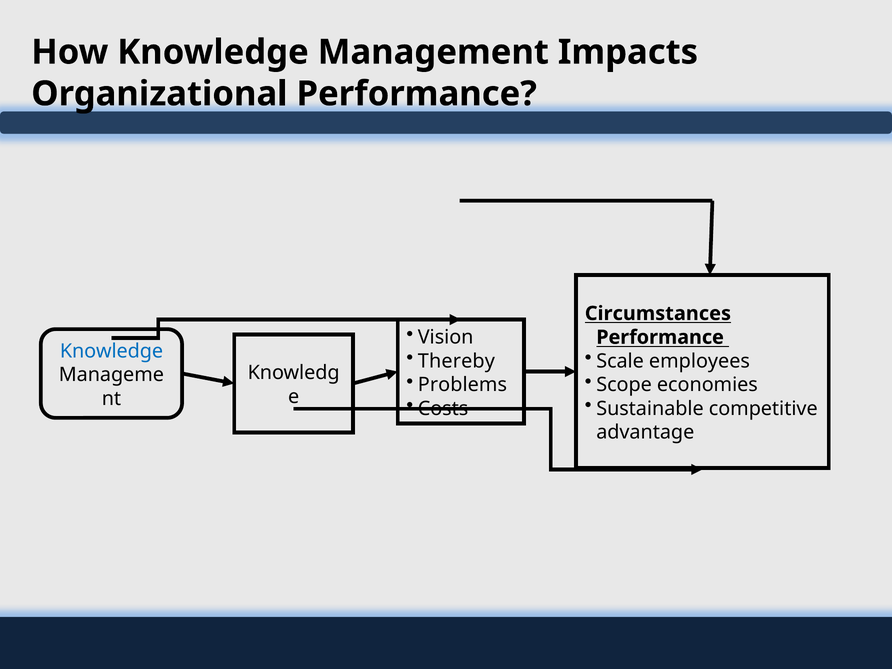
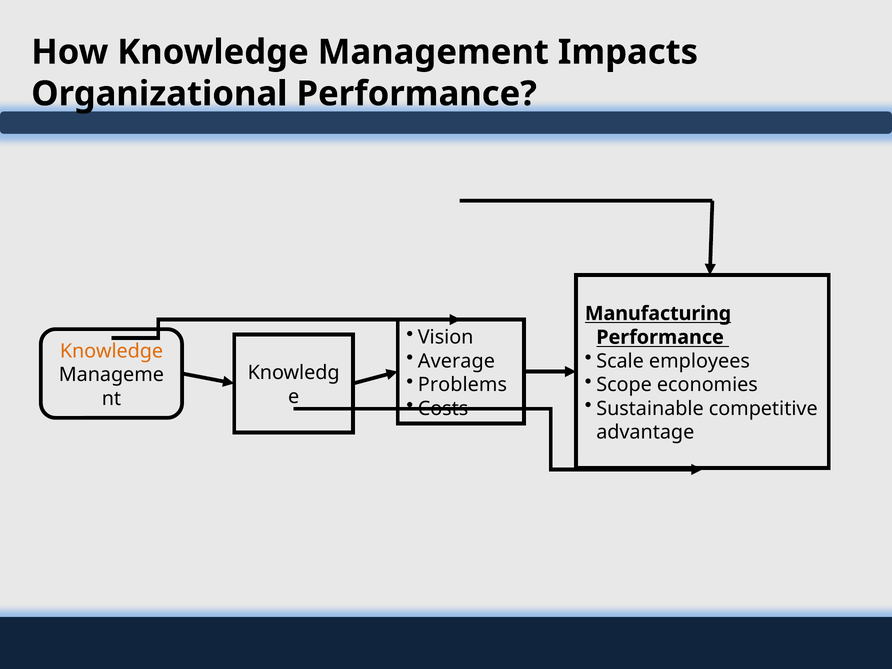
Circumstances: Circumstances -> Manufacturing
Knowledge at (111, 351) colour: blue -> orange
Thereby: Thereby -> Average
